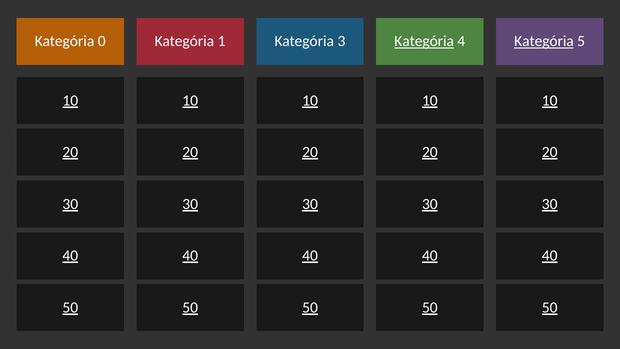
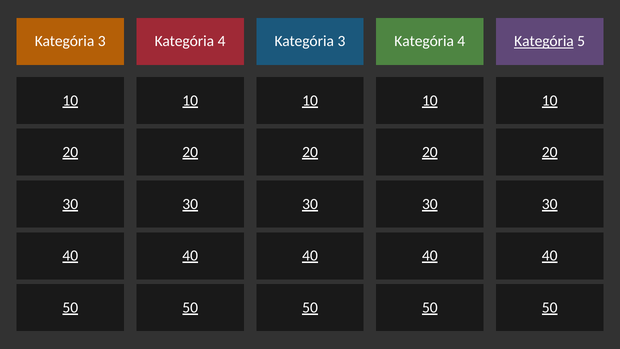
0 at (102, 41): 0 -> 3
1 at (222, 41): 1 -> 4
Kategória at (424, 41) underline: present -> none
